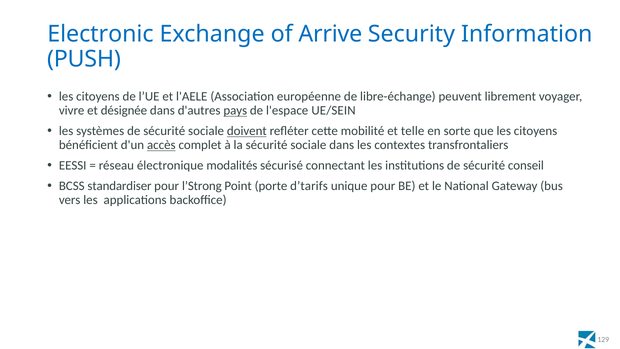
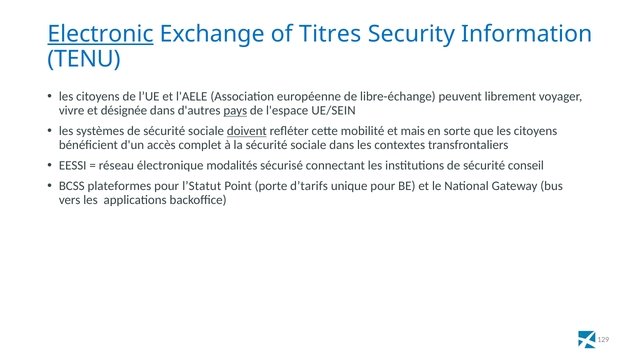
Electronic underline: none -> present
Arrive: Arrive -> Titres
PUSH: PUSH -> TENU
telle: telle -> mais
accès underline: present -> none
standardiser: standardiser -> plateformes
l’Strong: l’Strong -> l’Statut
